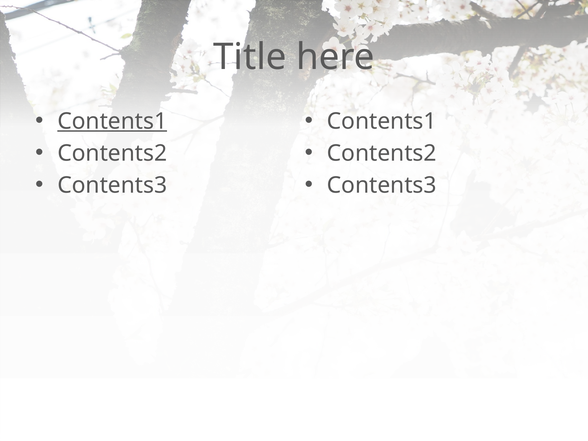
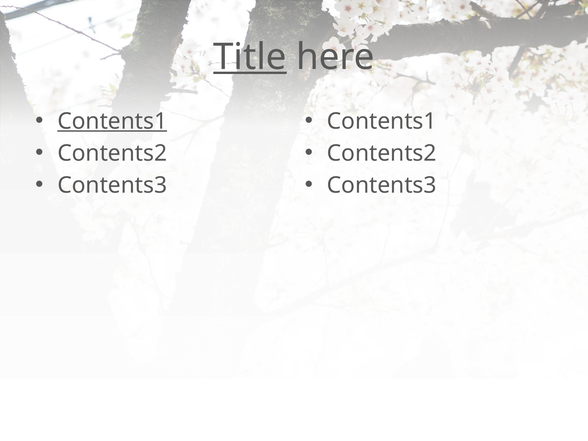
Title underline: none -> present
